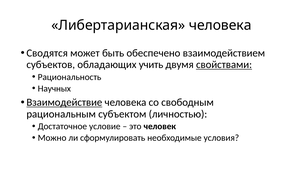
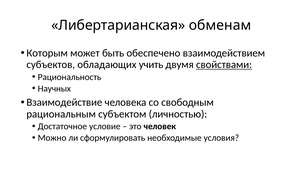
Либертарианская человека: человека -> обменам
Сводятся: Сводятся -> Которым
Взаимодействие underline: present -> none
